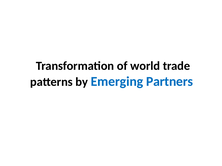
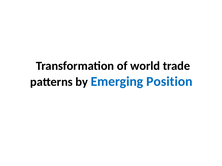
Partners: Partners -> Position
